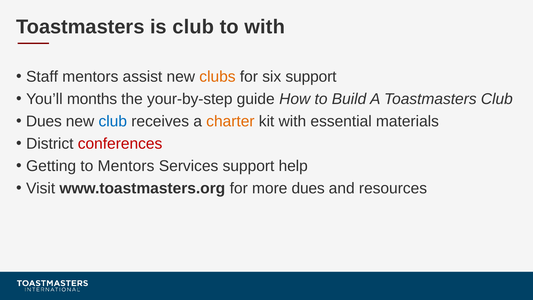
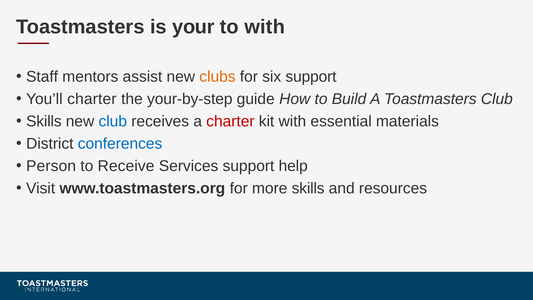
is club: club -> your
You’ll months: months -> charter
Dues at (44, 121): Dues -> Skills
charter at (230, 121) colour: orange -> red
conferences colour: red -> blue
Getting: Getting -> Person
to Mentors: Mentors -> Receive
more dues: dues -> skills
